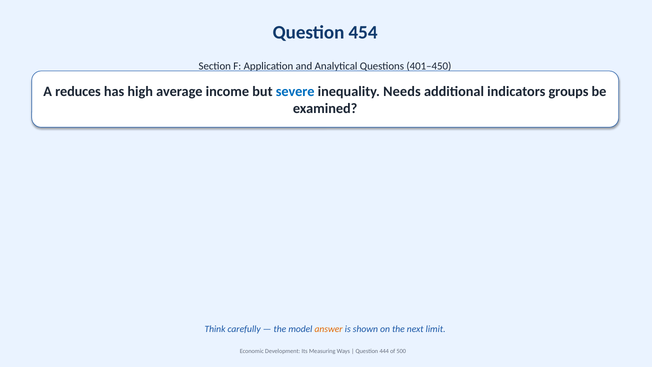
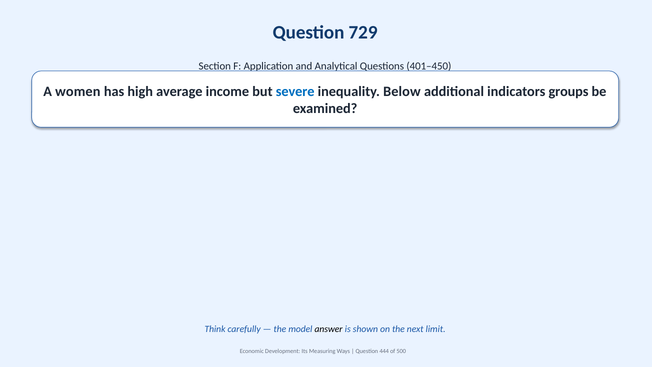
454: 454 -> 729
reduces: reduces -> women
Needs: Needs -> Below
answer colour: orange -> black
